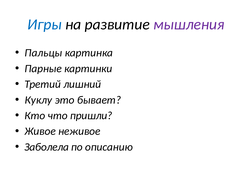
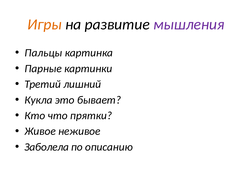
Игры colour: blue -> orange
Куклу: Куклу -> Кукла
пришли: пришли -> прятки
